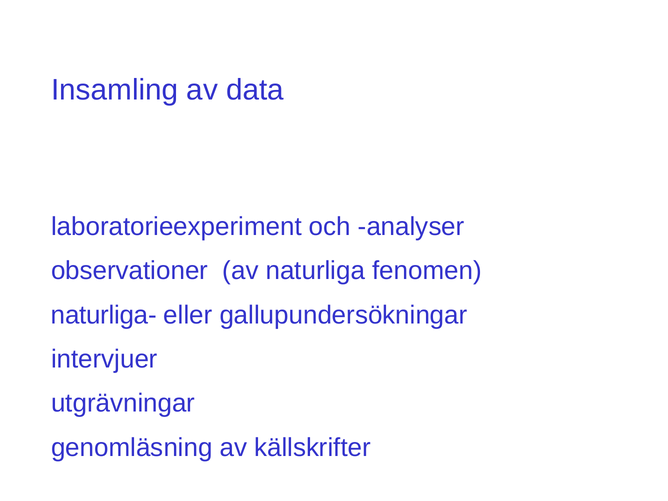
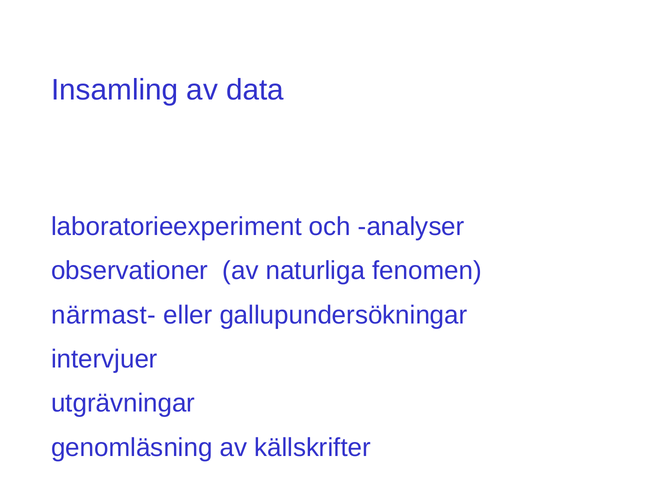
naturliga-: naturliga- -> närmast-
